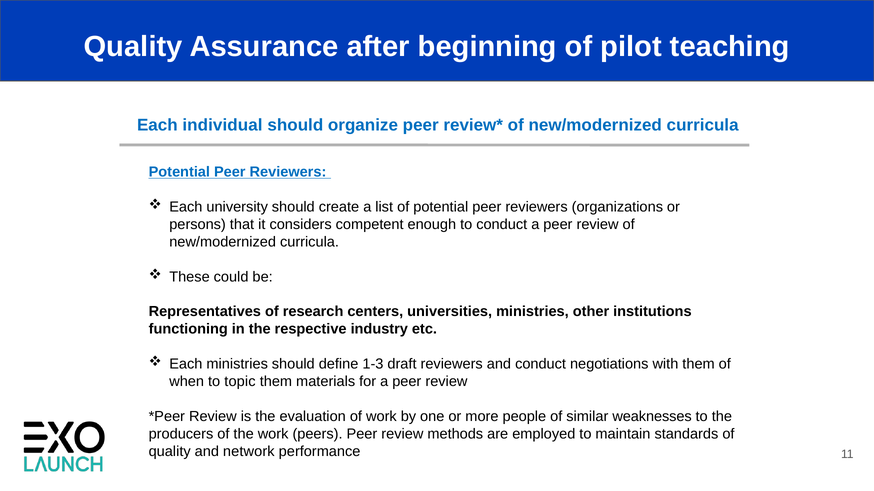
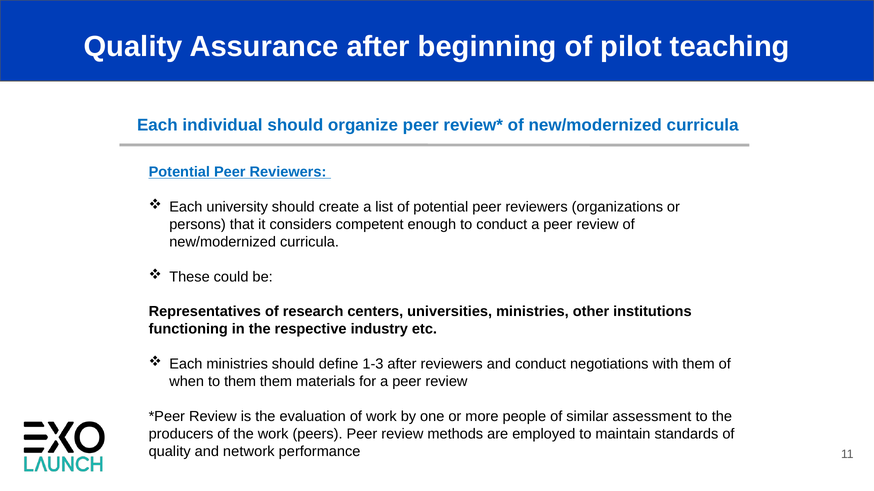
1-3 draft: draft -> after
to topic: topic -> them
weaknesses: weaknesses -> assessment
